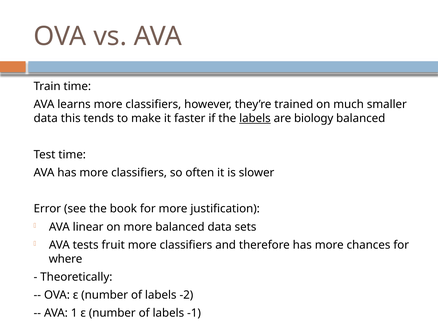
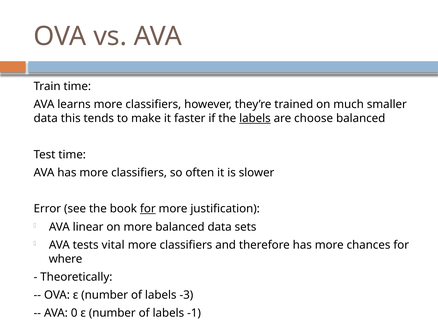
biology: biology -> choose
for at (148, 209) underline: none -> present
fruit: fruit -> vital
-2: -2 -> -3
1: 1 -> 0
